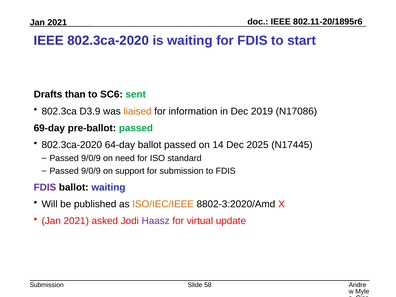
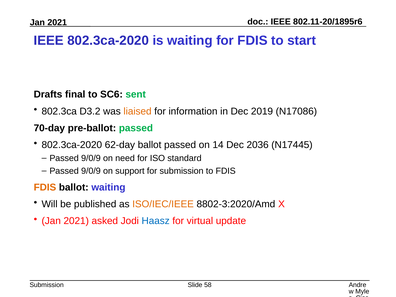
than: than -> final
D3.9: D3.9 -> D3.2
69-day: 69-day -> 70-day
64-day: 64-day -> 62-day
2025: 2025 -> 2036
FDIS at (45, 187) colour: purple -> orange
Haasz colour: purple -> blue
